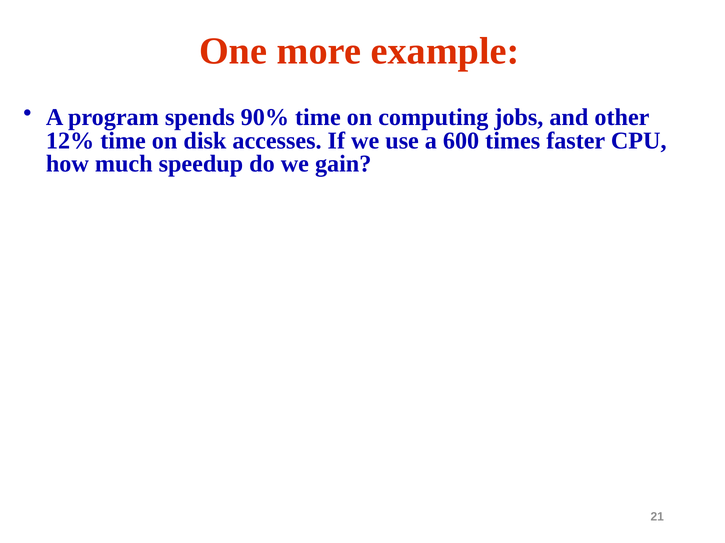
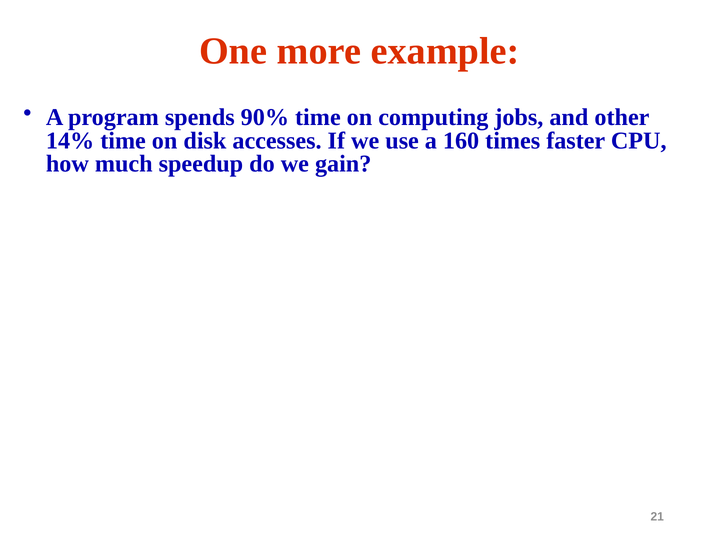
12%: 12% -> 14%
600: 600 -> 160
